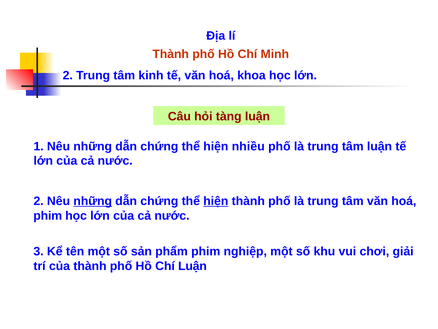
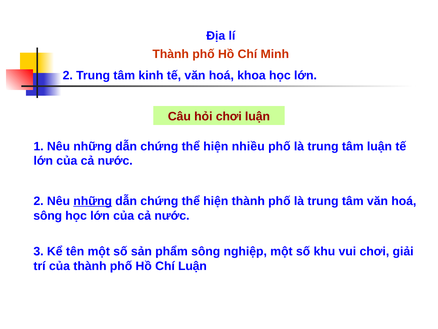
hỏi tàng: tàng -> chơi
hiện at (216, 201) underline: present -> none
phim at (48, 215): phim -> sông
phẩm phim: phim -> sông
